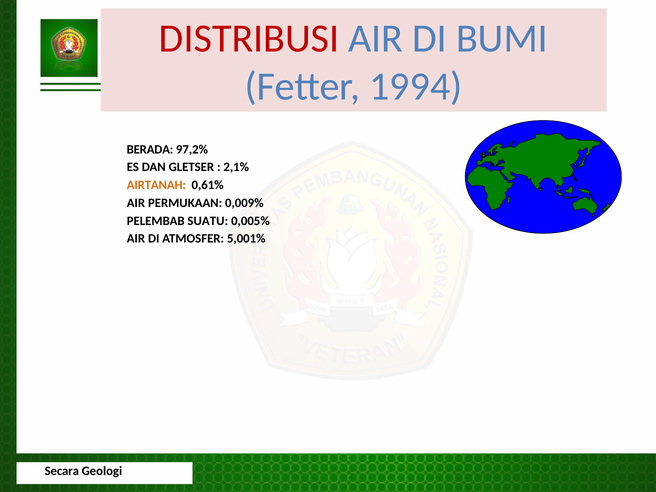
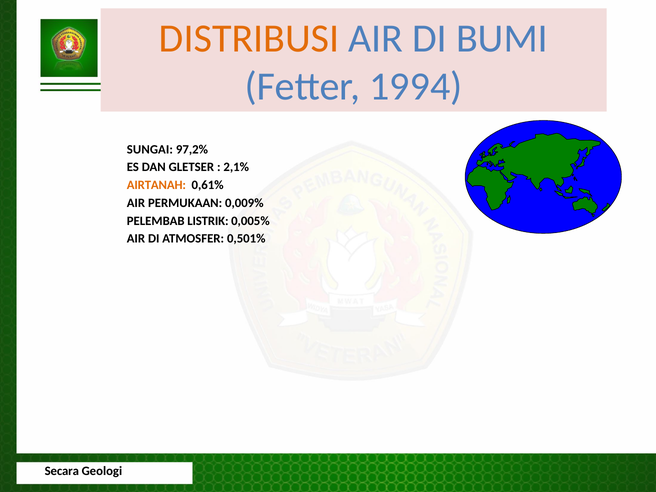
DISTRIBUSI colour: red -> orange
BERADA: BERADA -> SUNGAI
SUATU: SUATU -> LISTRIK
5,001%: 5,001% -> 0,501%
